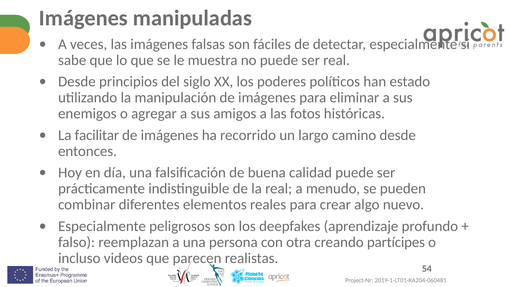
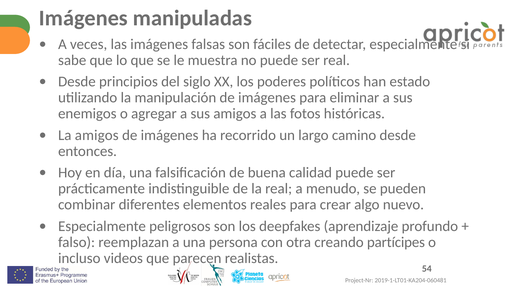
La facilitar: facilitar -> amigos
